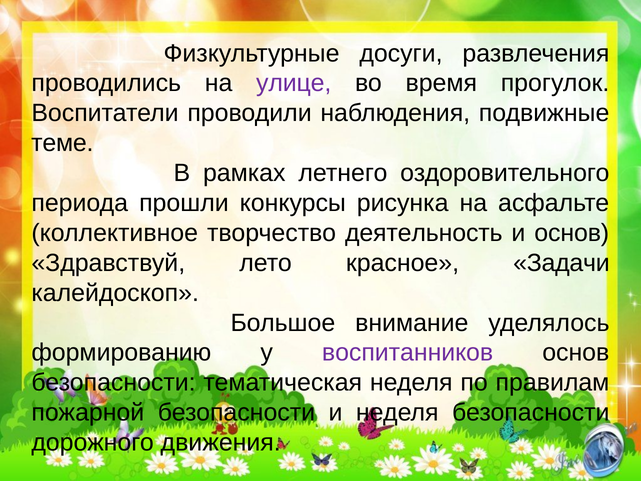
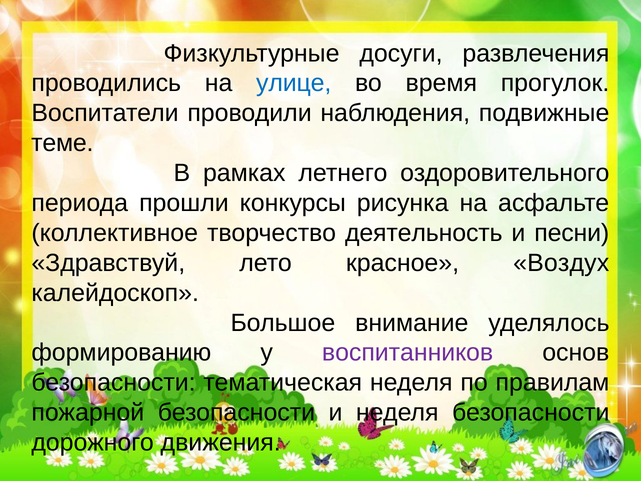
улице colour: purple -> blue
и основ: основ -> песни
Задачи: Задачи -> Воздух
